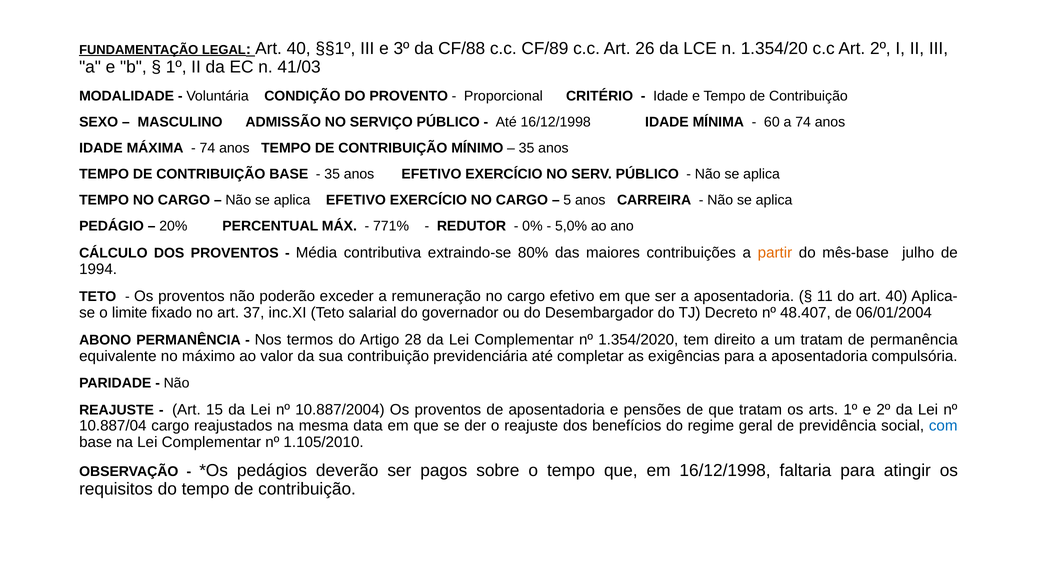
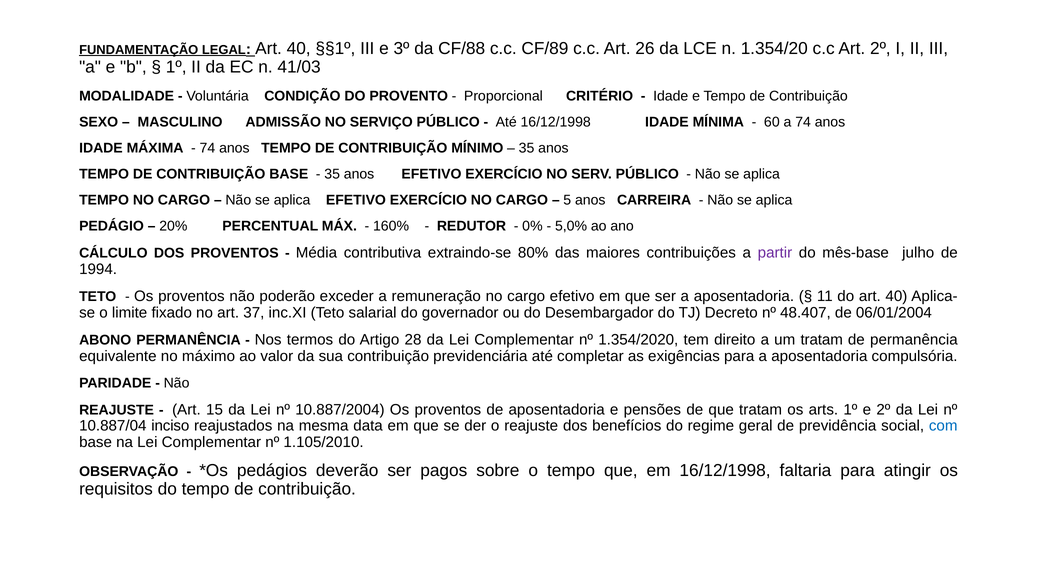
771%: 771% -> 160%
partir colour: orange -> purple
10.887/04 cargo: cargo -> inciso
